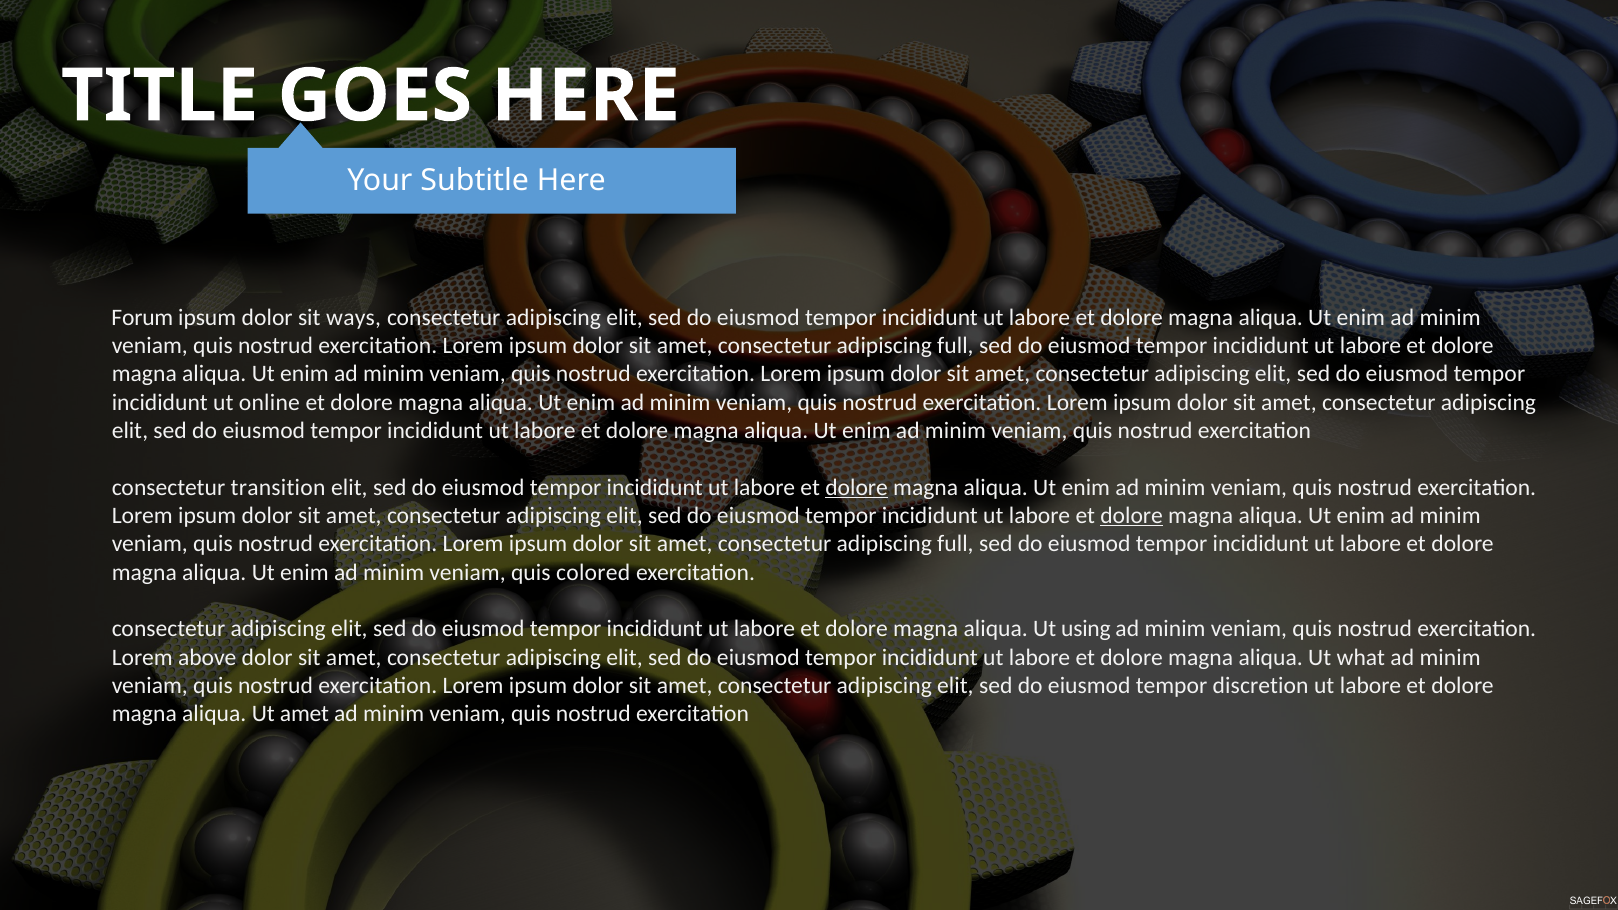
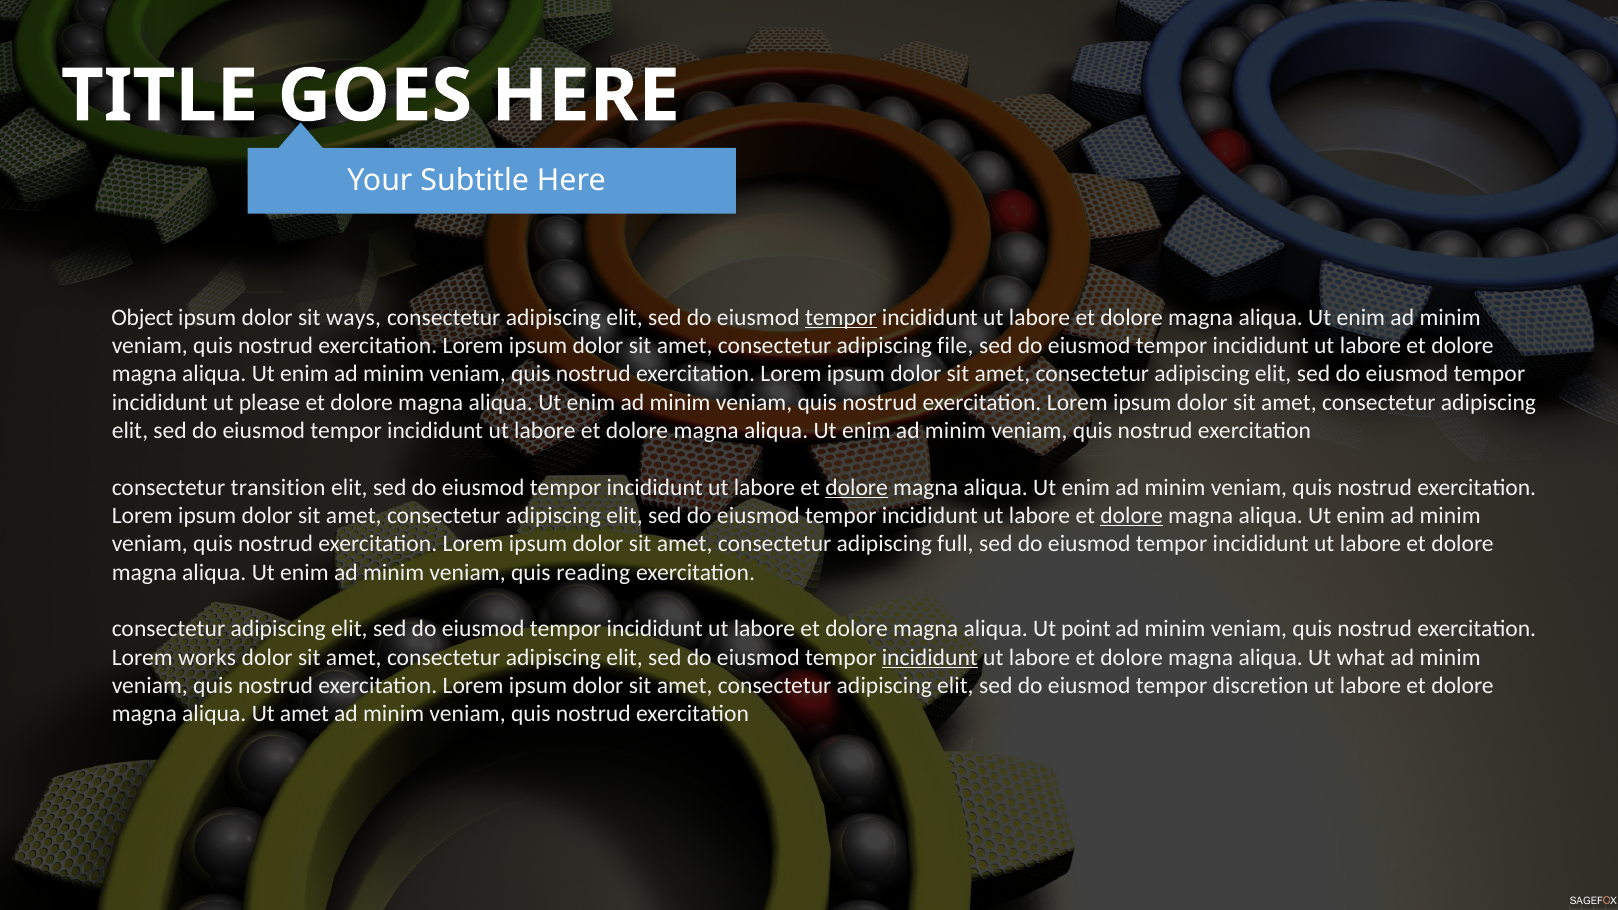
Forum: Forum -> Object
tempor at (841, 317) underline: none -> present
full at (955, 346): full -> file
online: online -> please
colored: colored -> reading
using: using -> point
above: above -> works
incididunt at (930, 657) underline: none -> present
